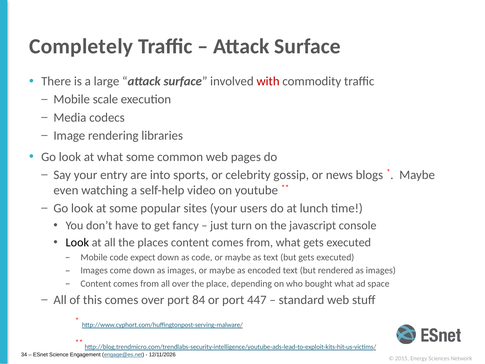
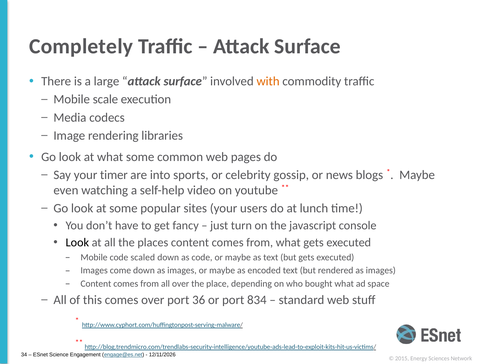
with colour: red -> orange
entry: entry -> timer
expect: expect -> scaled
84: 84 -> 36
447: 447 -> 834
